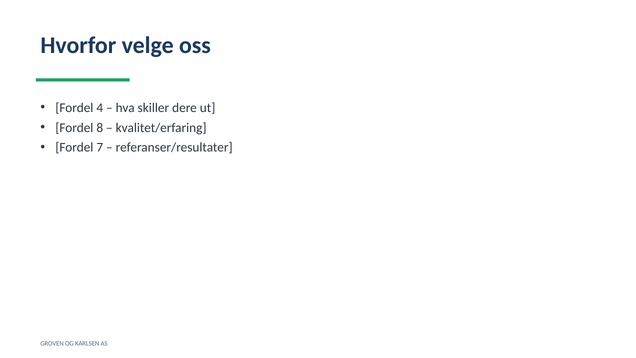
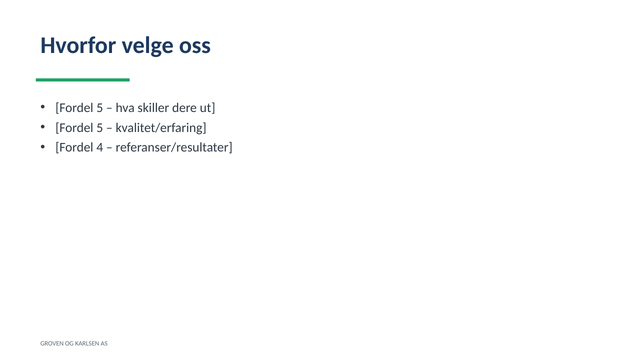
4 at (100, 108): 4 -> 5
8 at (100, 128): 8 -> 5
7: 7 -> 4
